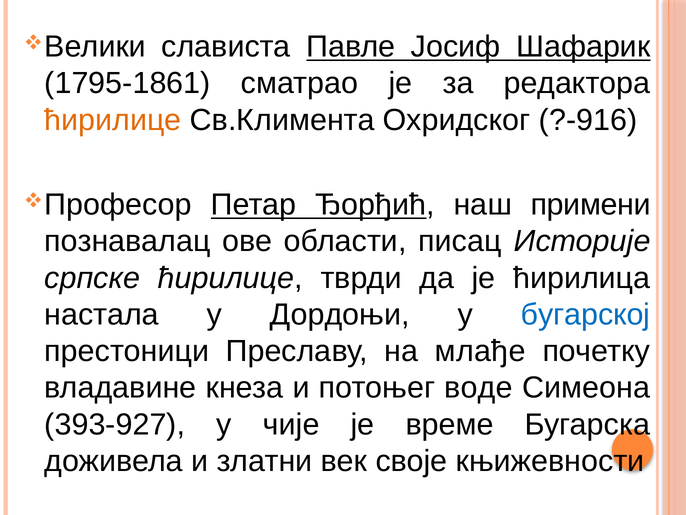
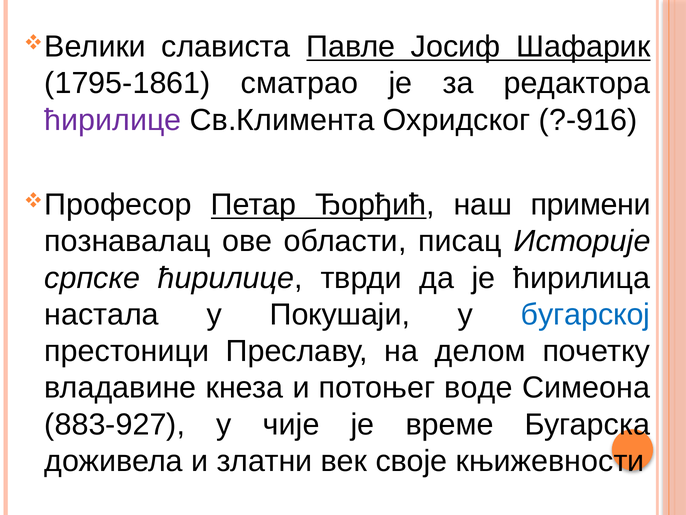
ћирилице at (113, 120) colour: orange -> purple
Дордоњи: Дордоњи -> Покушаји
млађе: млађе -> делом
393-927: 393-927 -> 883-927
